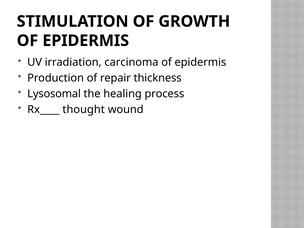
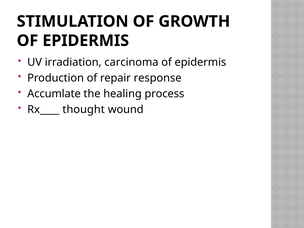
thickness: thickness -> response
Lysosomal: Lysosomal -> Accumlate
